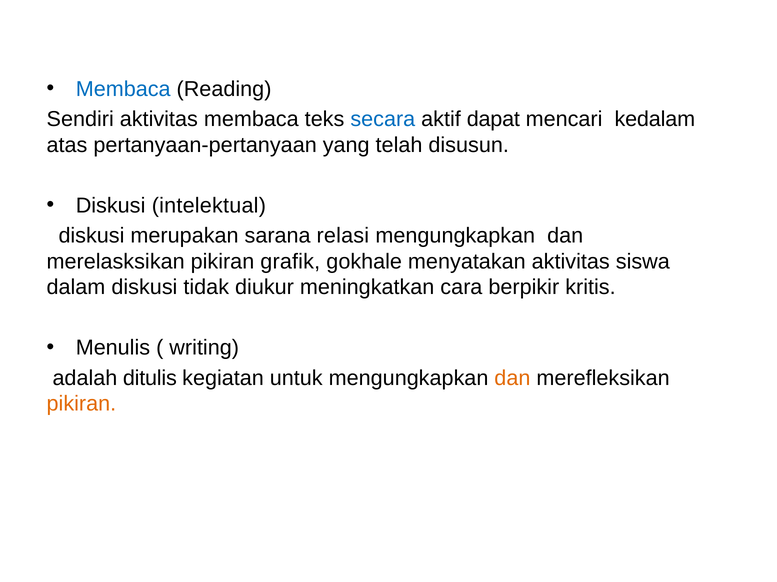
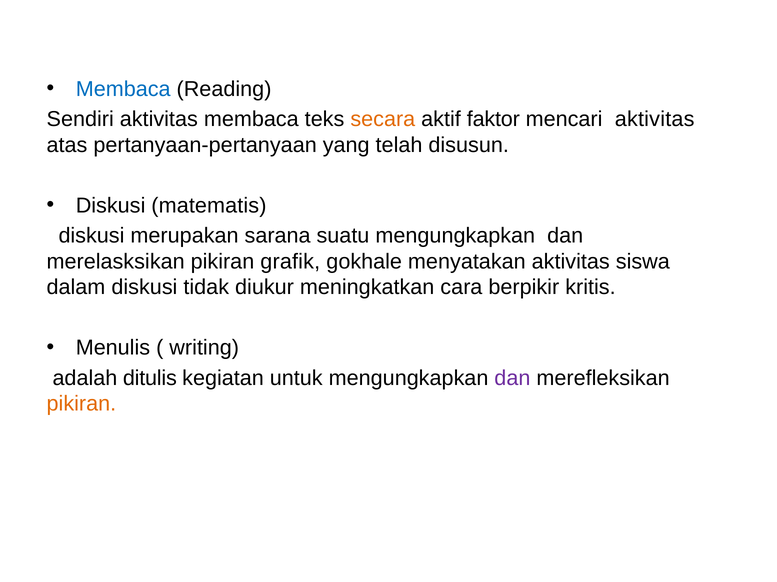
secara colour: blue -> orange
dapat: dapat -> faktor
mencari kedalam: kedalam -> aktivitas
intelektual: intelektual -> matematis
relasi: relasi -> suatu
dan at (512, 378) colour: orange -> purple
